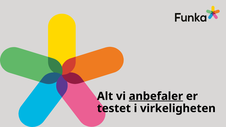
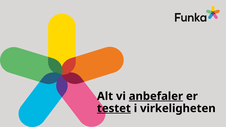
testet underline: none -> present
